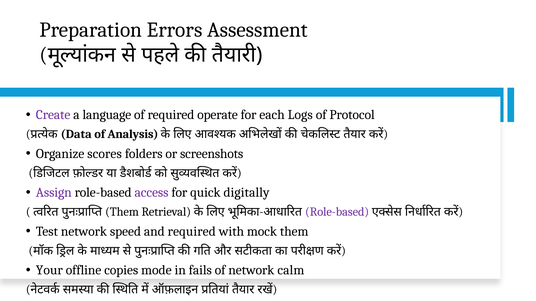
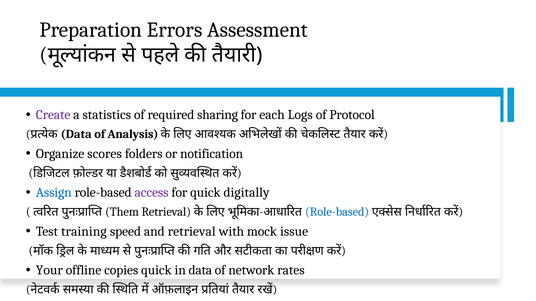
language: language -> statistics
operate: operate -> sharing
screenshots: screenshots -> notification
Assign colour: purple -> blue
Role-based at (337, 212) colour: purple -> blue
Test network: network -> training
and required: required -> retrieval
mock them: them -> issue
copies mode: mode -> quick
in fails: fails -> data
calm: calm -> rates
